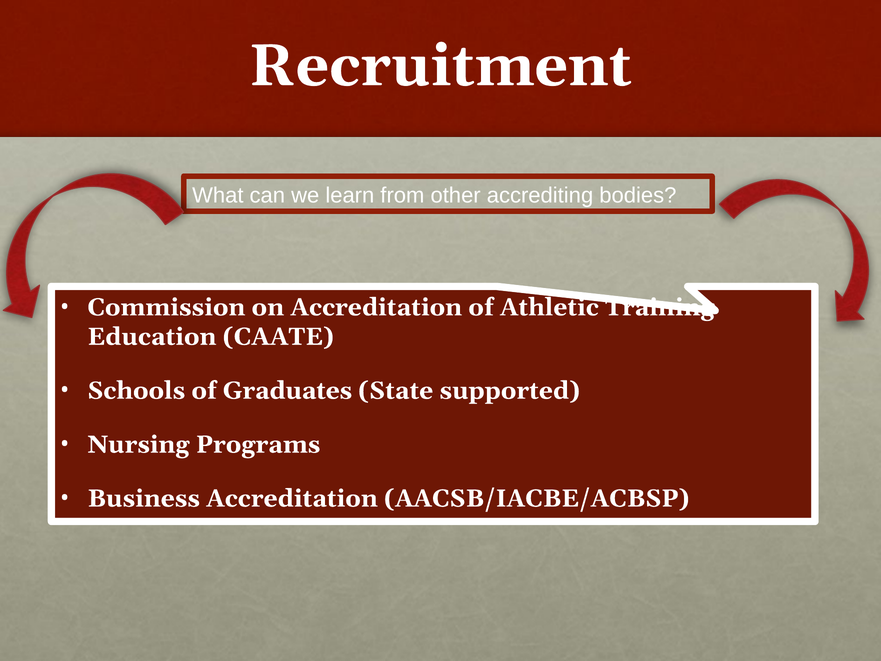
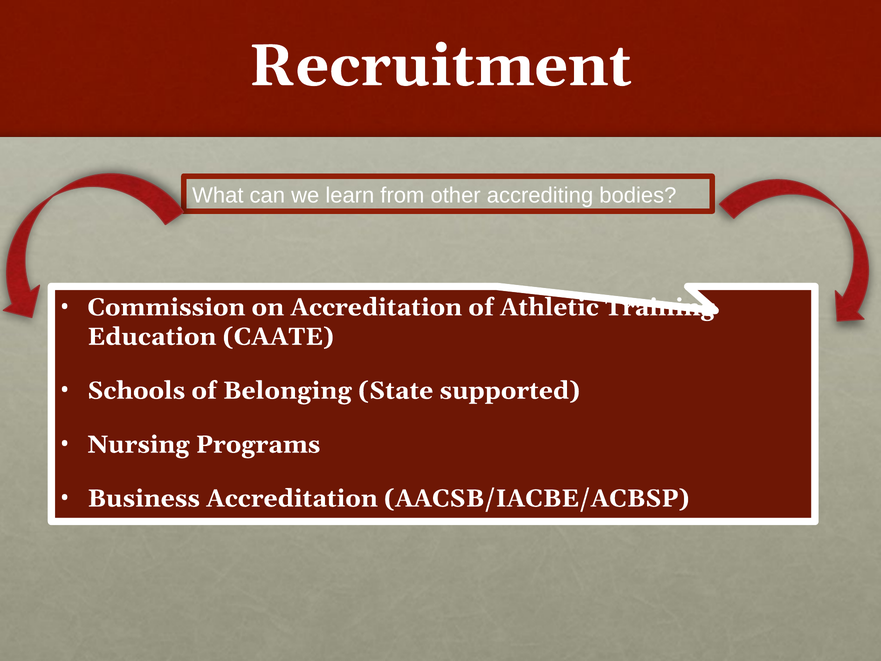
Graduates: Graduates -> Belonging
